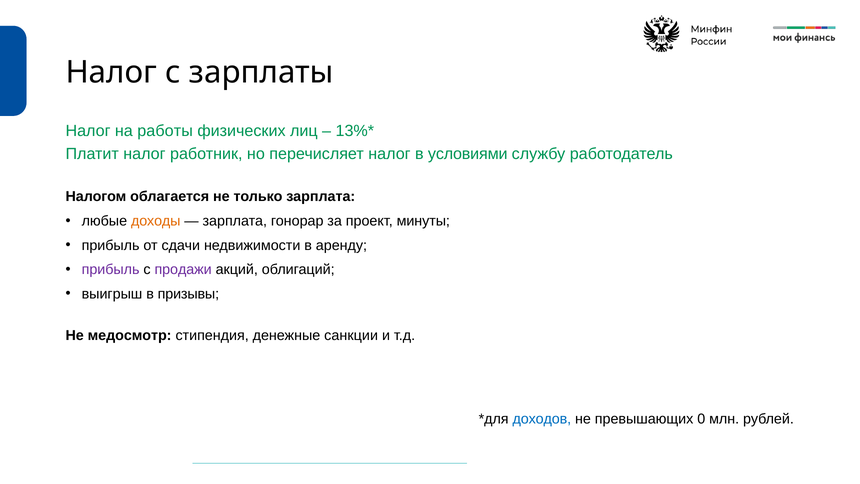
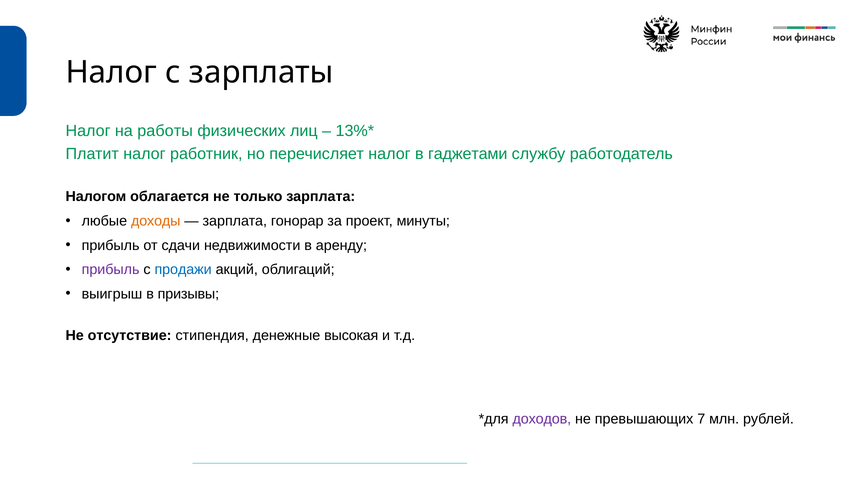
условиями: условиями -> гаджетами
продажи colour: purple -> blue
медосмотр: медосмотр -> отсутствие
санкции: санкции -> высокая
доходов colour: blue -> purple
0: 0 -> 7
